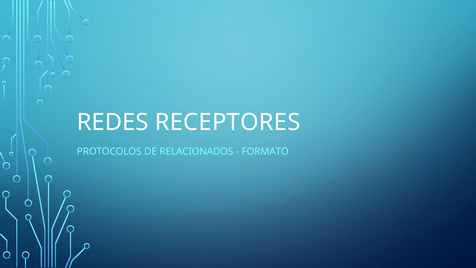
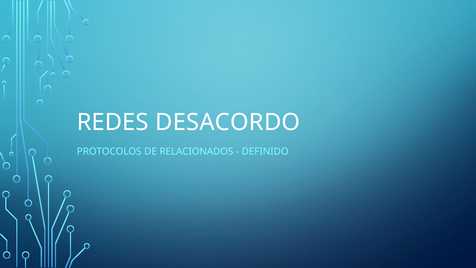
RECEPTORES: RECEPTORES -> DESACORDO
FORMATO: FORMATO -> DEFINIDO
